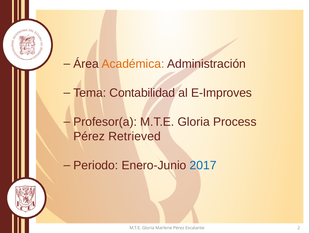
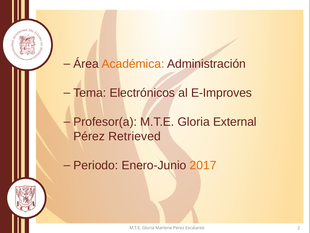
Contabilidad: Contabilidad -> Electrónicos
Process: Process -> External
2017 colour: blue -> orange
